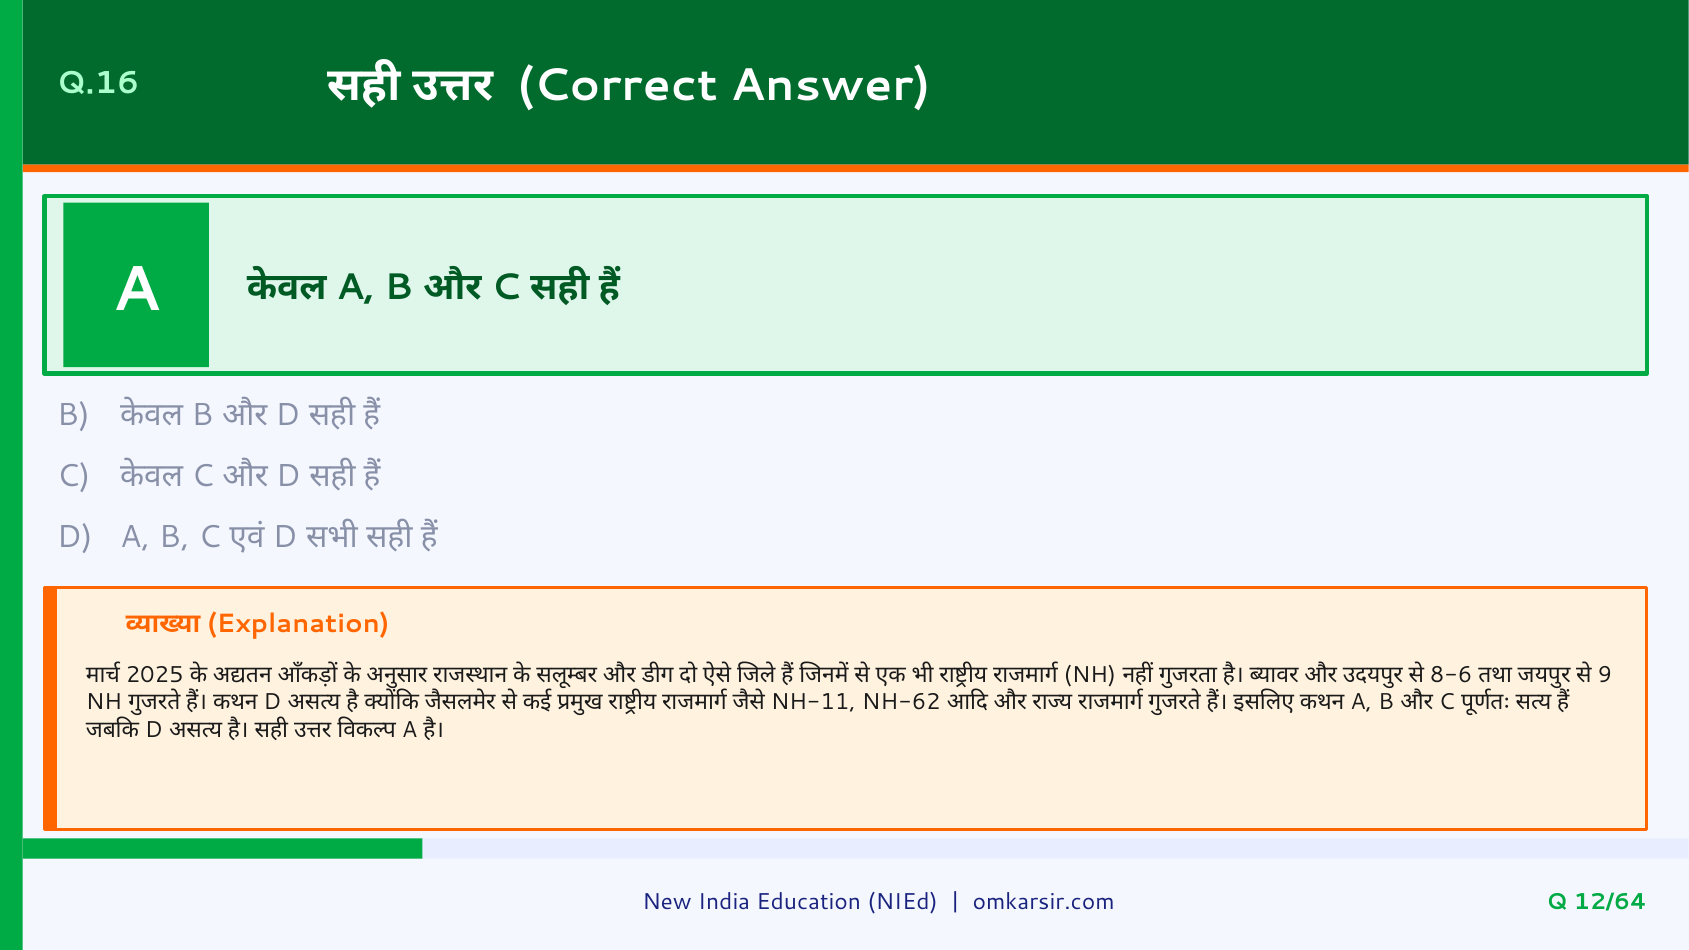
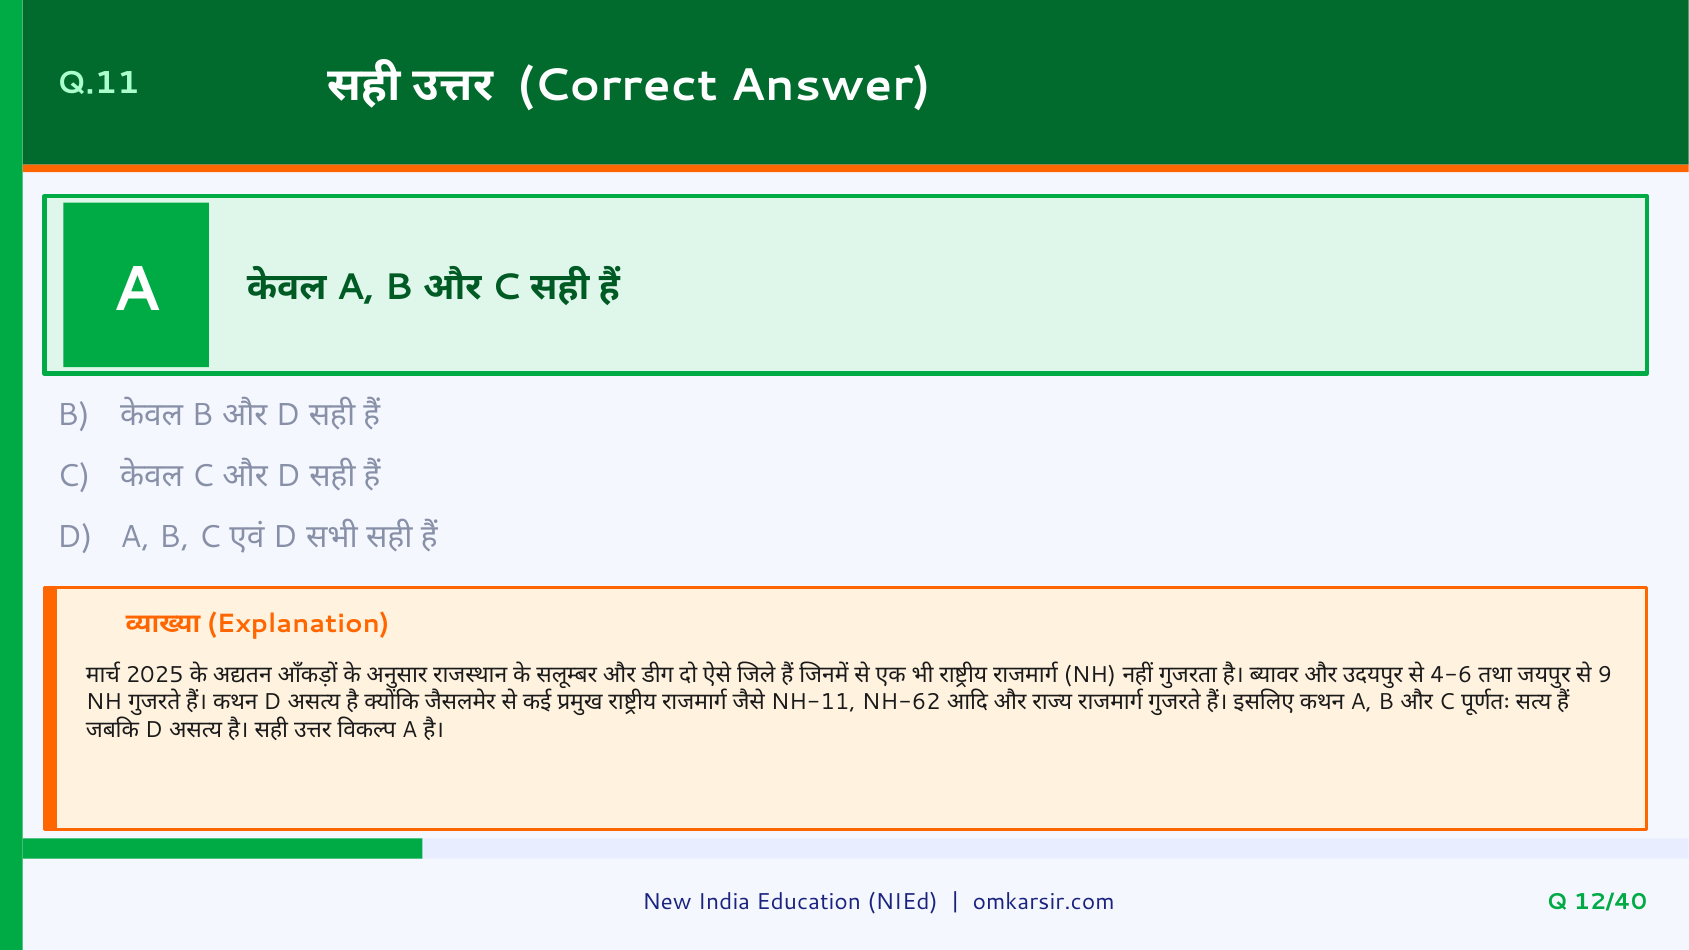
Q.16: Q.16 -> Q.11
8-6: 8-6 -> 4-6
12/64: 12/64 -> 12/40
